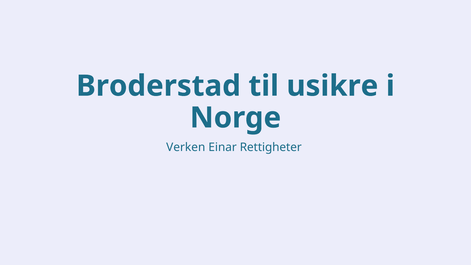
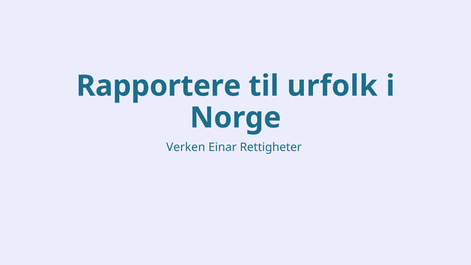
Broderstad: Broderstad -> Rapportere
usikre: usikre -> urfolk
